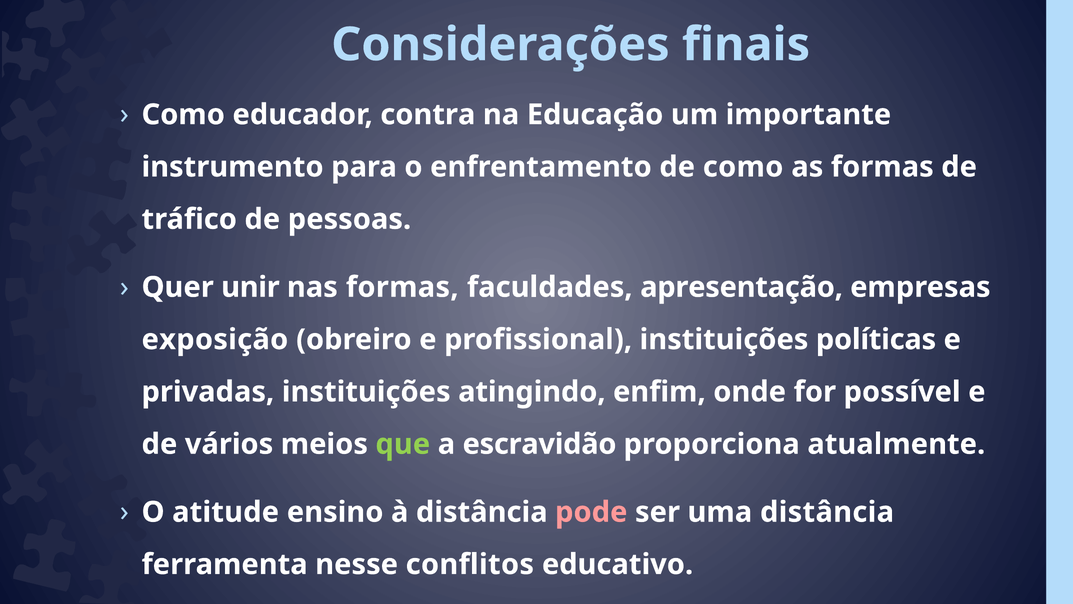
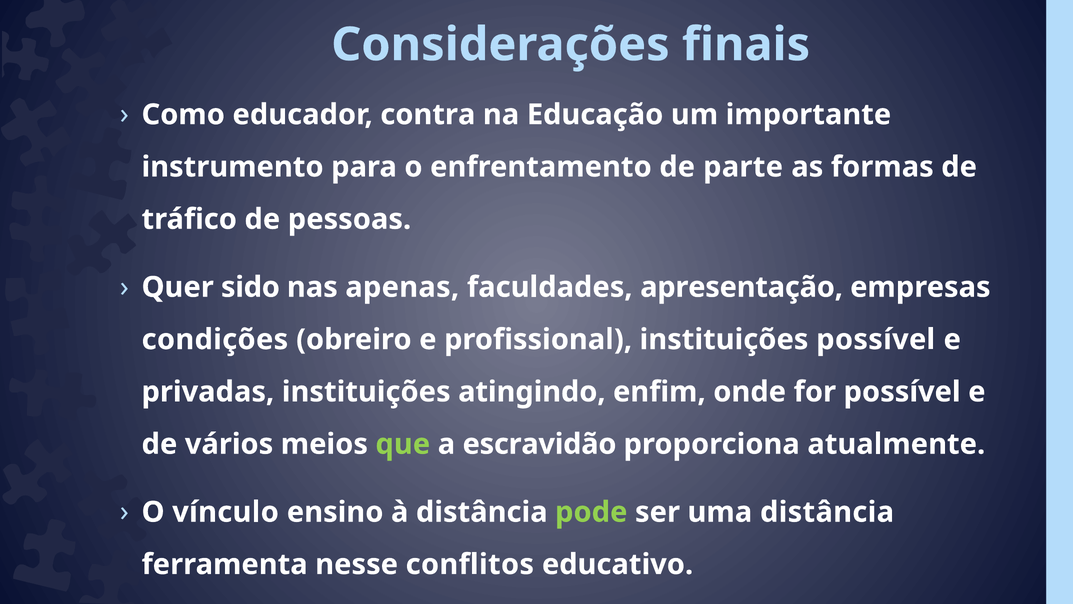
de como: como -> parte
unir: unir -> sido
nas formas: formas -> apenas
exposição: exposição -> condições
instituições políticas: políticas -> possível
atitude: atitude -> vínculo
pode colour: pink -> light green
